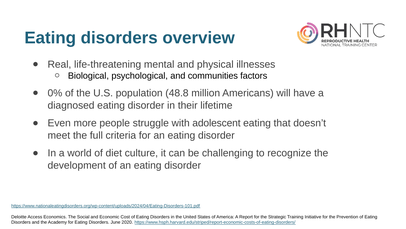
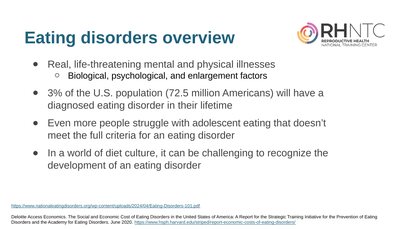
communities: communities -> enlargement
0%: 0% -> 3%
48.8: 48.8 -> 72.5
